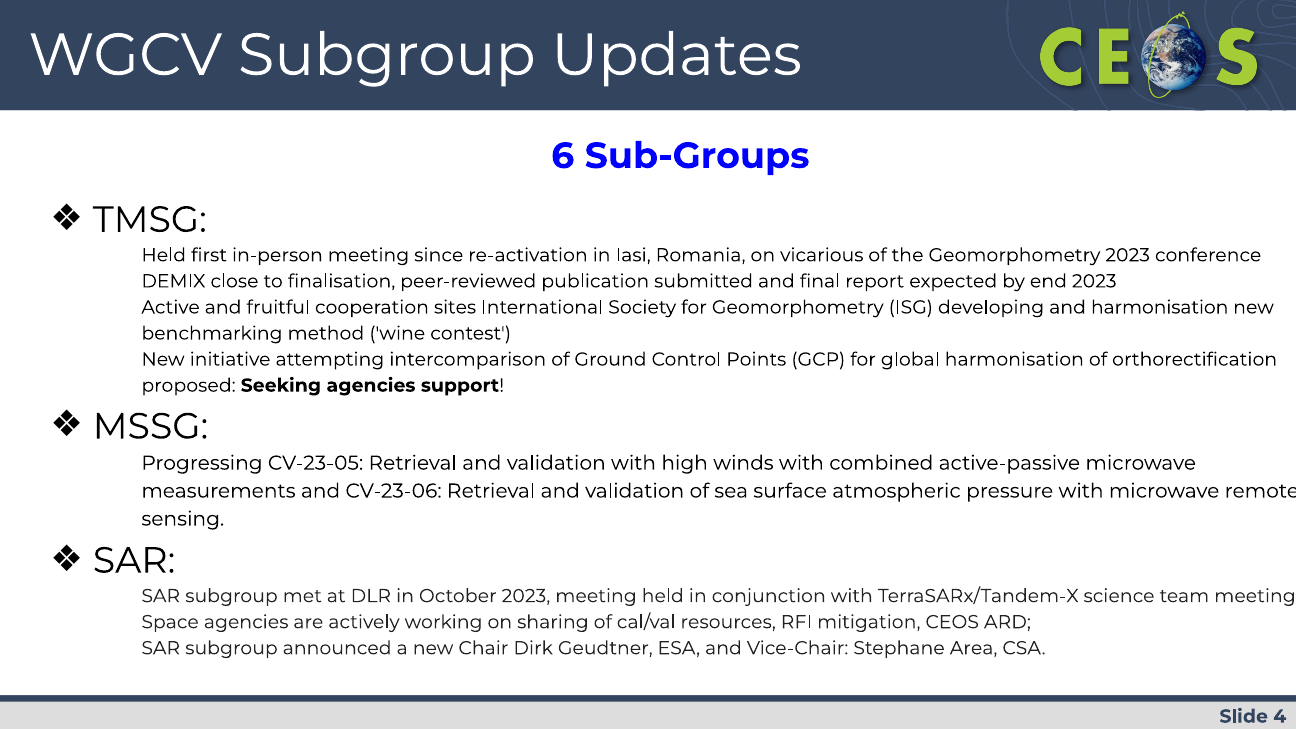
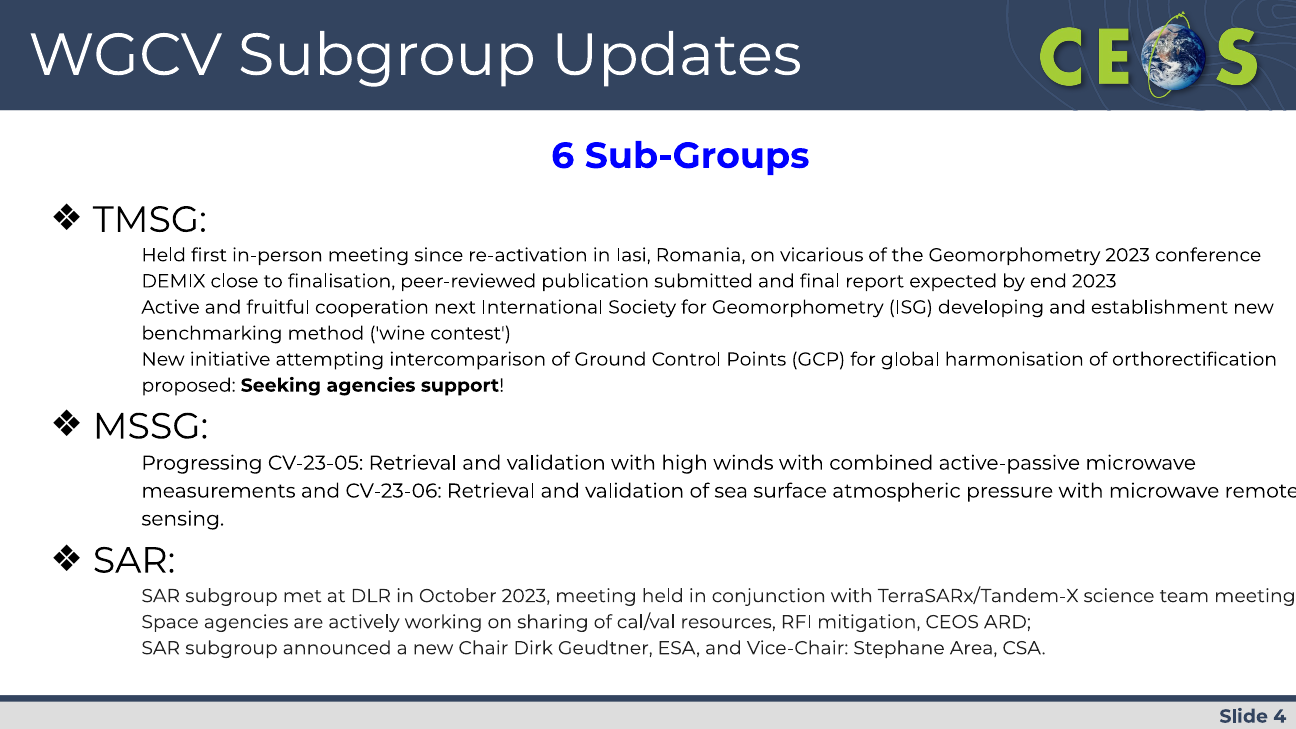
sites: sites -> next
and harmonisation: harmonisation -> establishment
